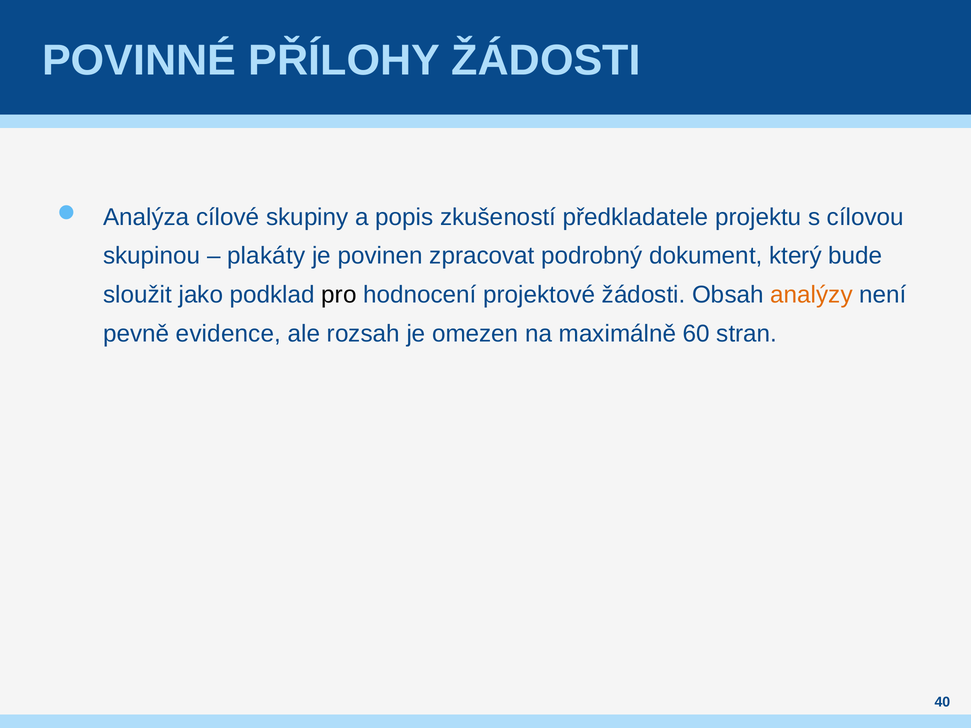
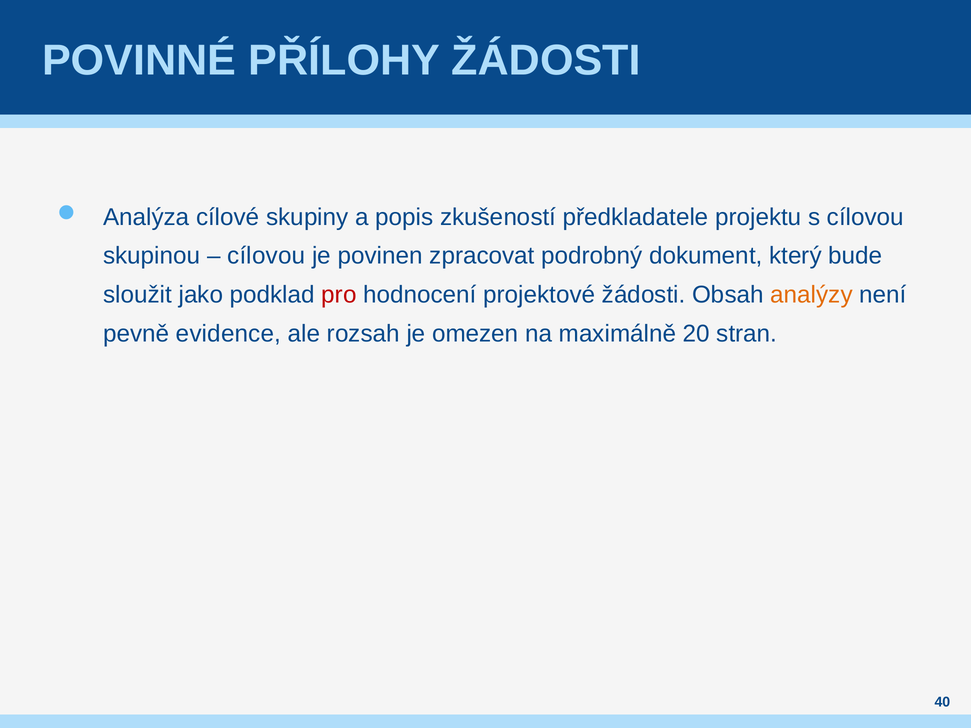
plakáty at (266, 256): plakáty -> cílovou
pro colour: black -> red
60: 60 -> 20
